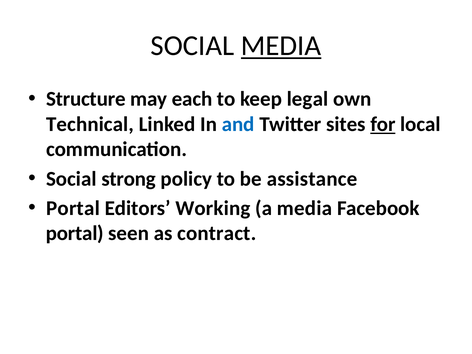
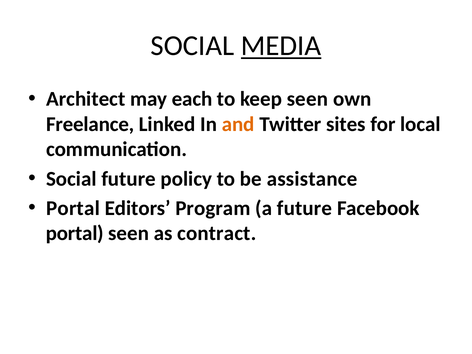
Structure: Structure -> Architect
keep legal: legal -> seen
Technical: Technical -> Freelance
and colour: blue -> orange
for underline: present -> none
Social strong: strong -> future
Working: Working -> Program
a media: media -> future
